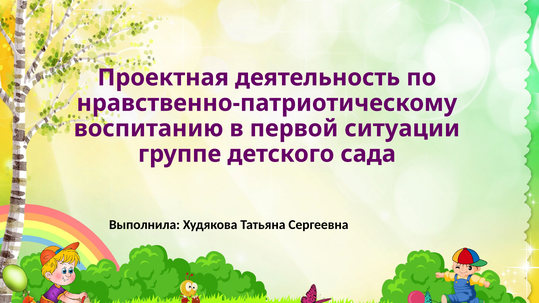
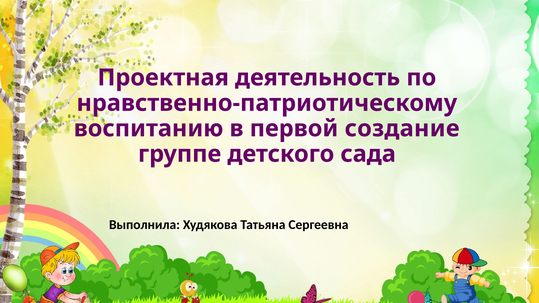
ситуации: ситуации -> создание
